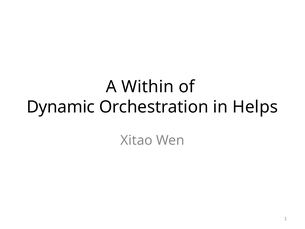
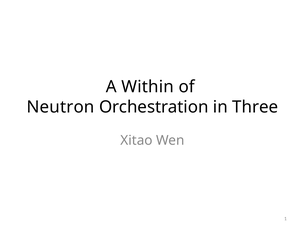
Dynamic: Dynamic -> Neutron
Helps: Helps -> Three
